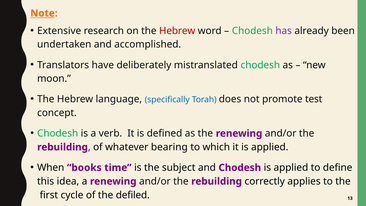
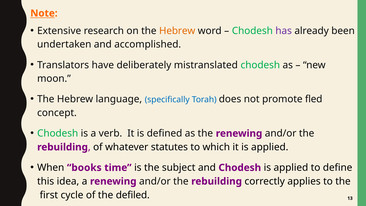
Hebrew at (177, 31) colour: red -> orange
test: test -> fled
bearing: bearing -> statutes
